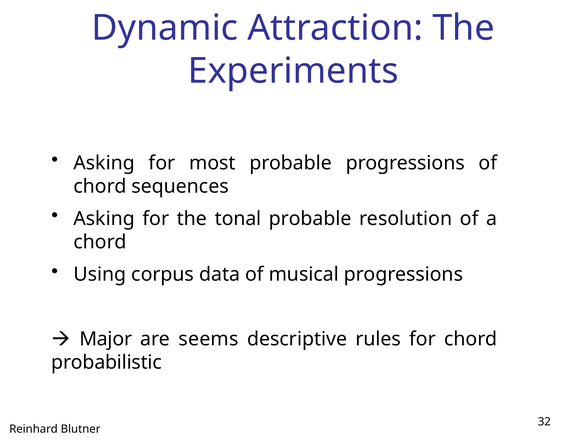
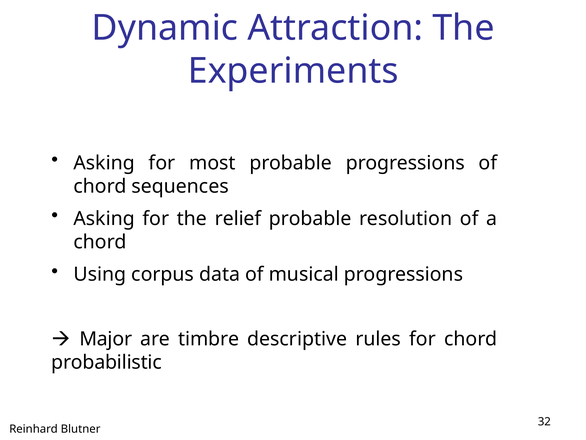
tonal: tonal -> relief
seems: seems -> timbre
